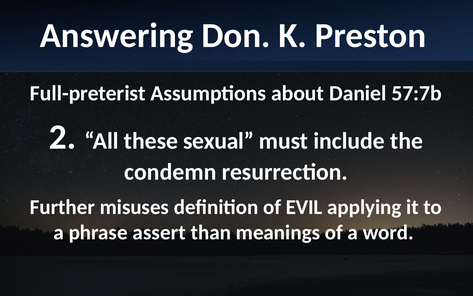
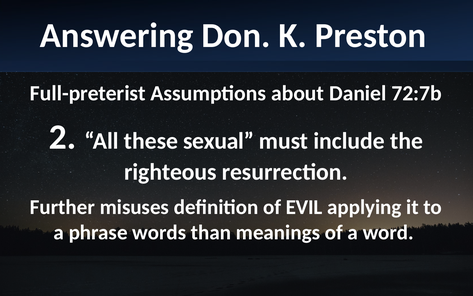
57:7b: 57:7b -> 72:7b
condemn: condemn -> righteous
assert: assert -> words
